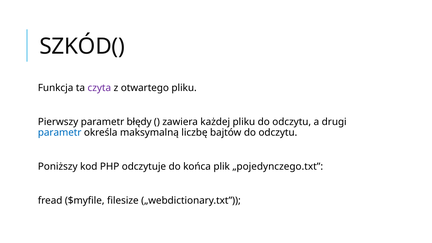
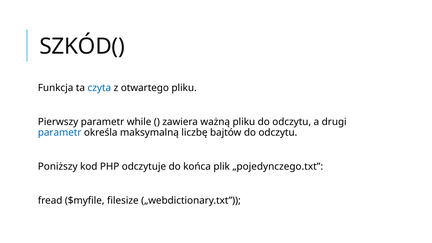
czyta colour: purple -> blue
błędy: błędy -> while
każdej: każdej -> ważną
